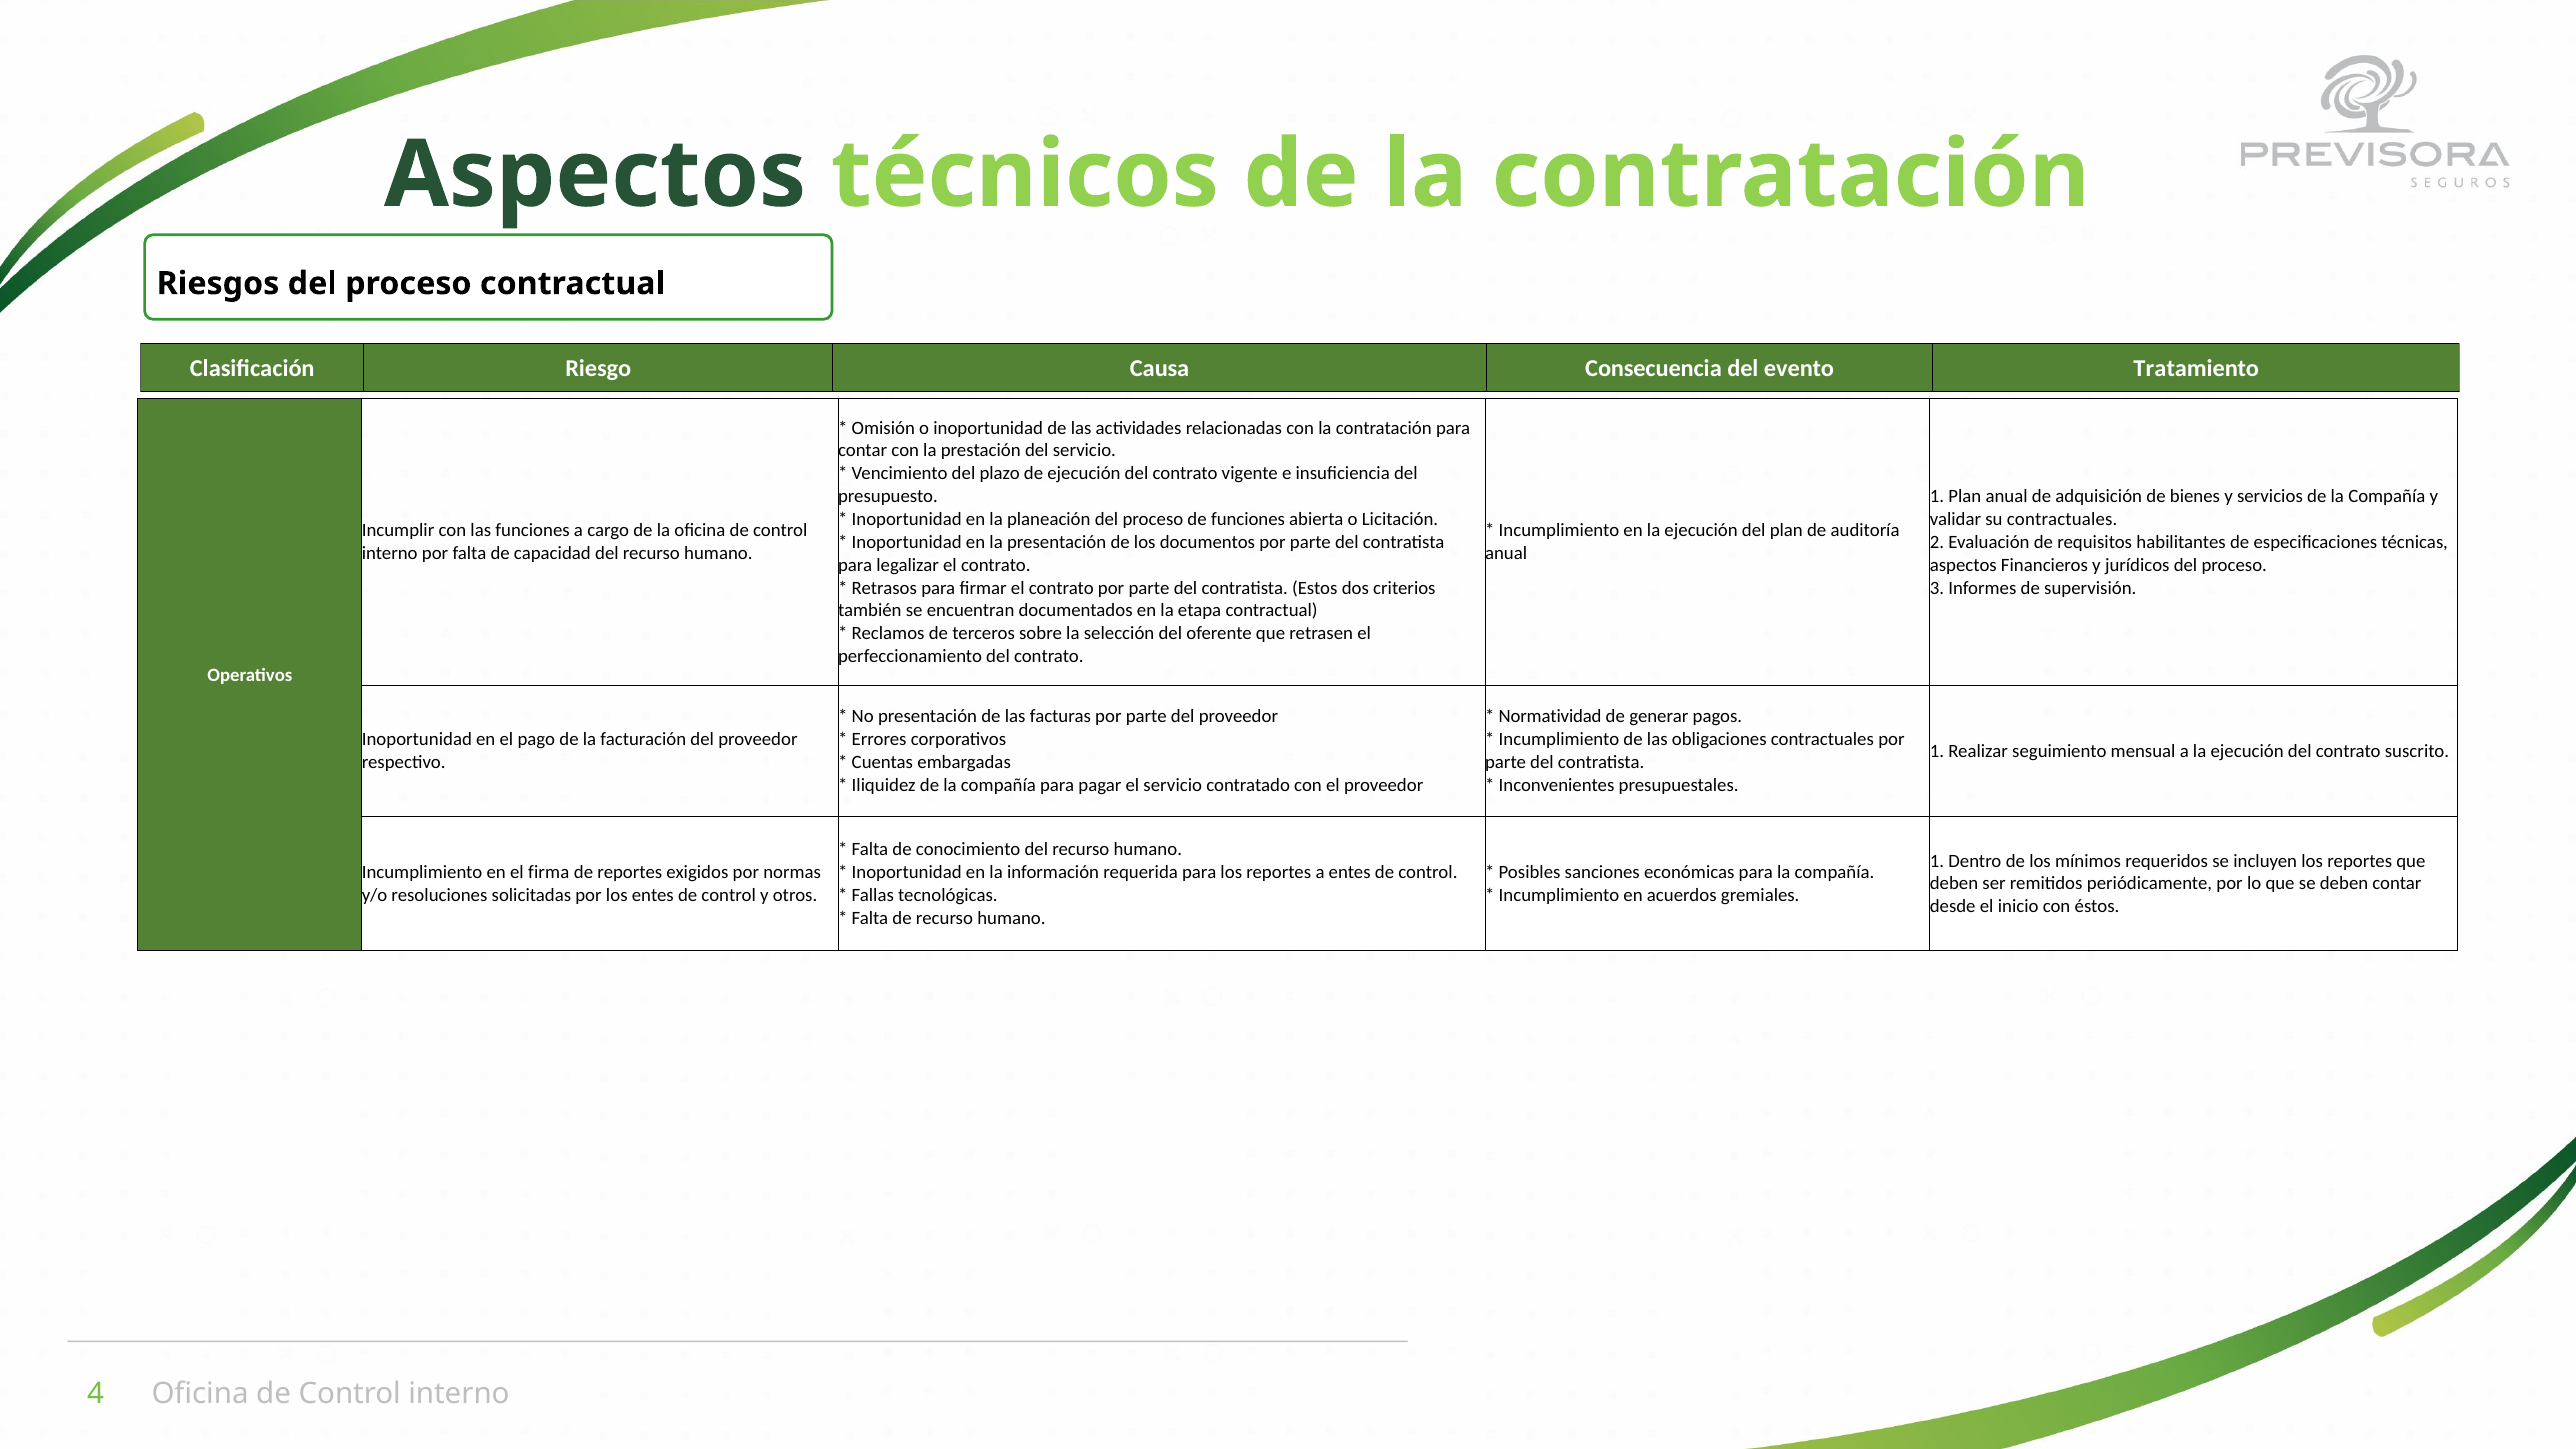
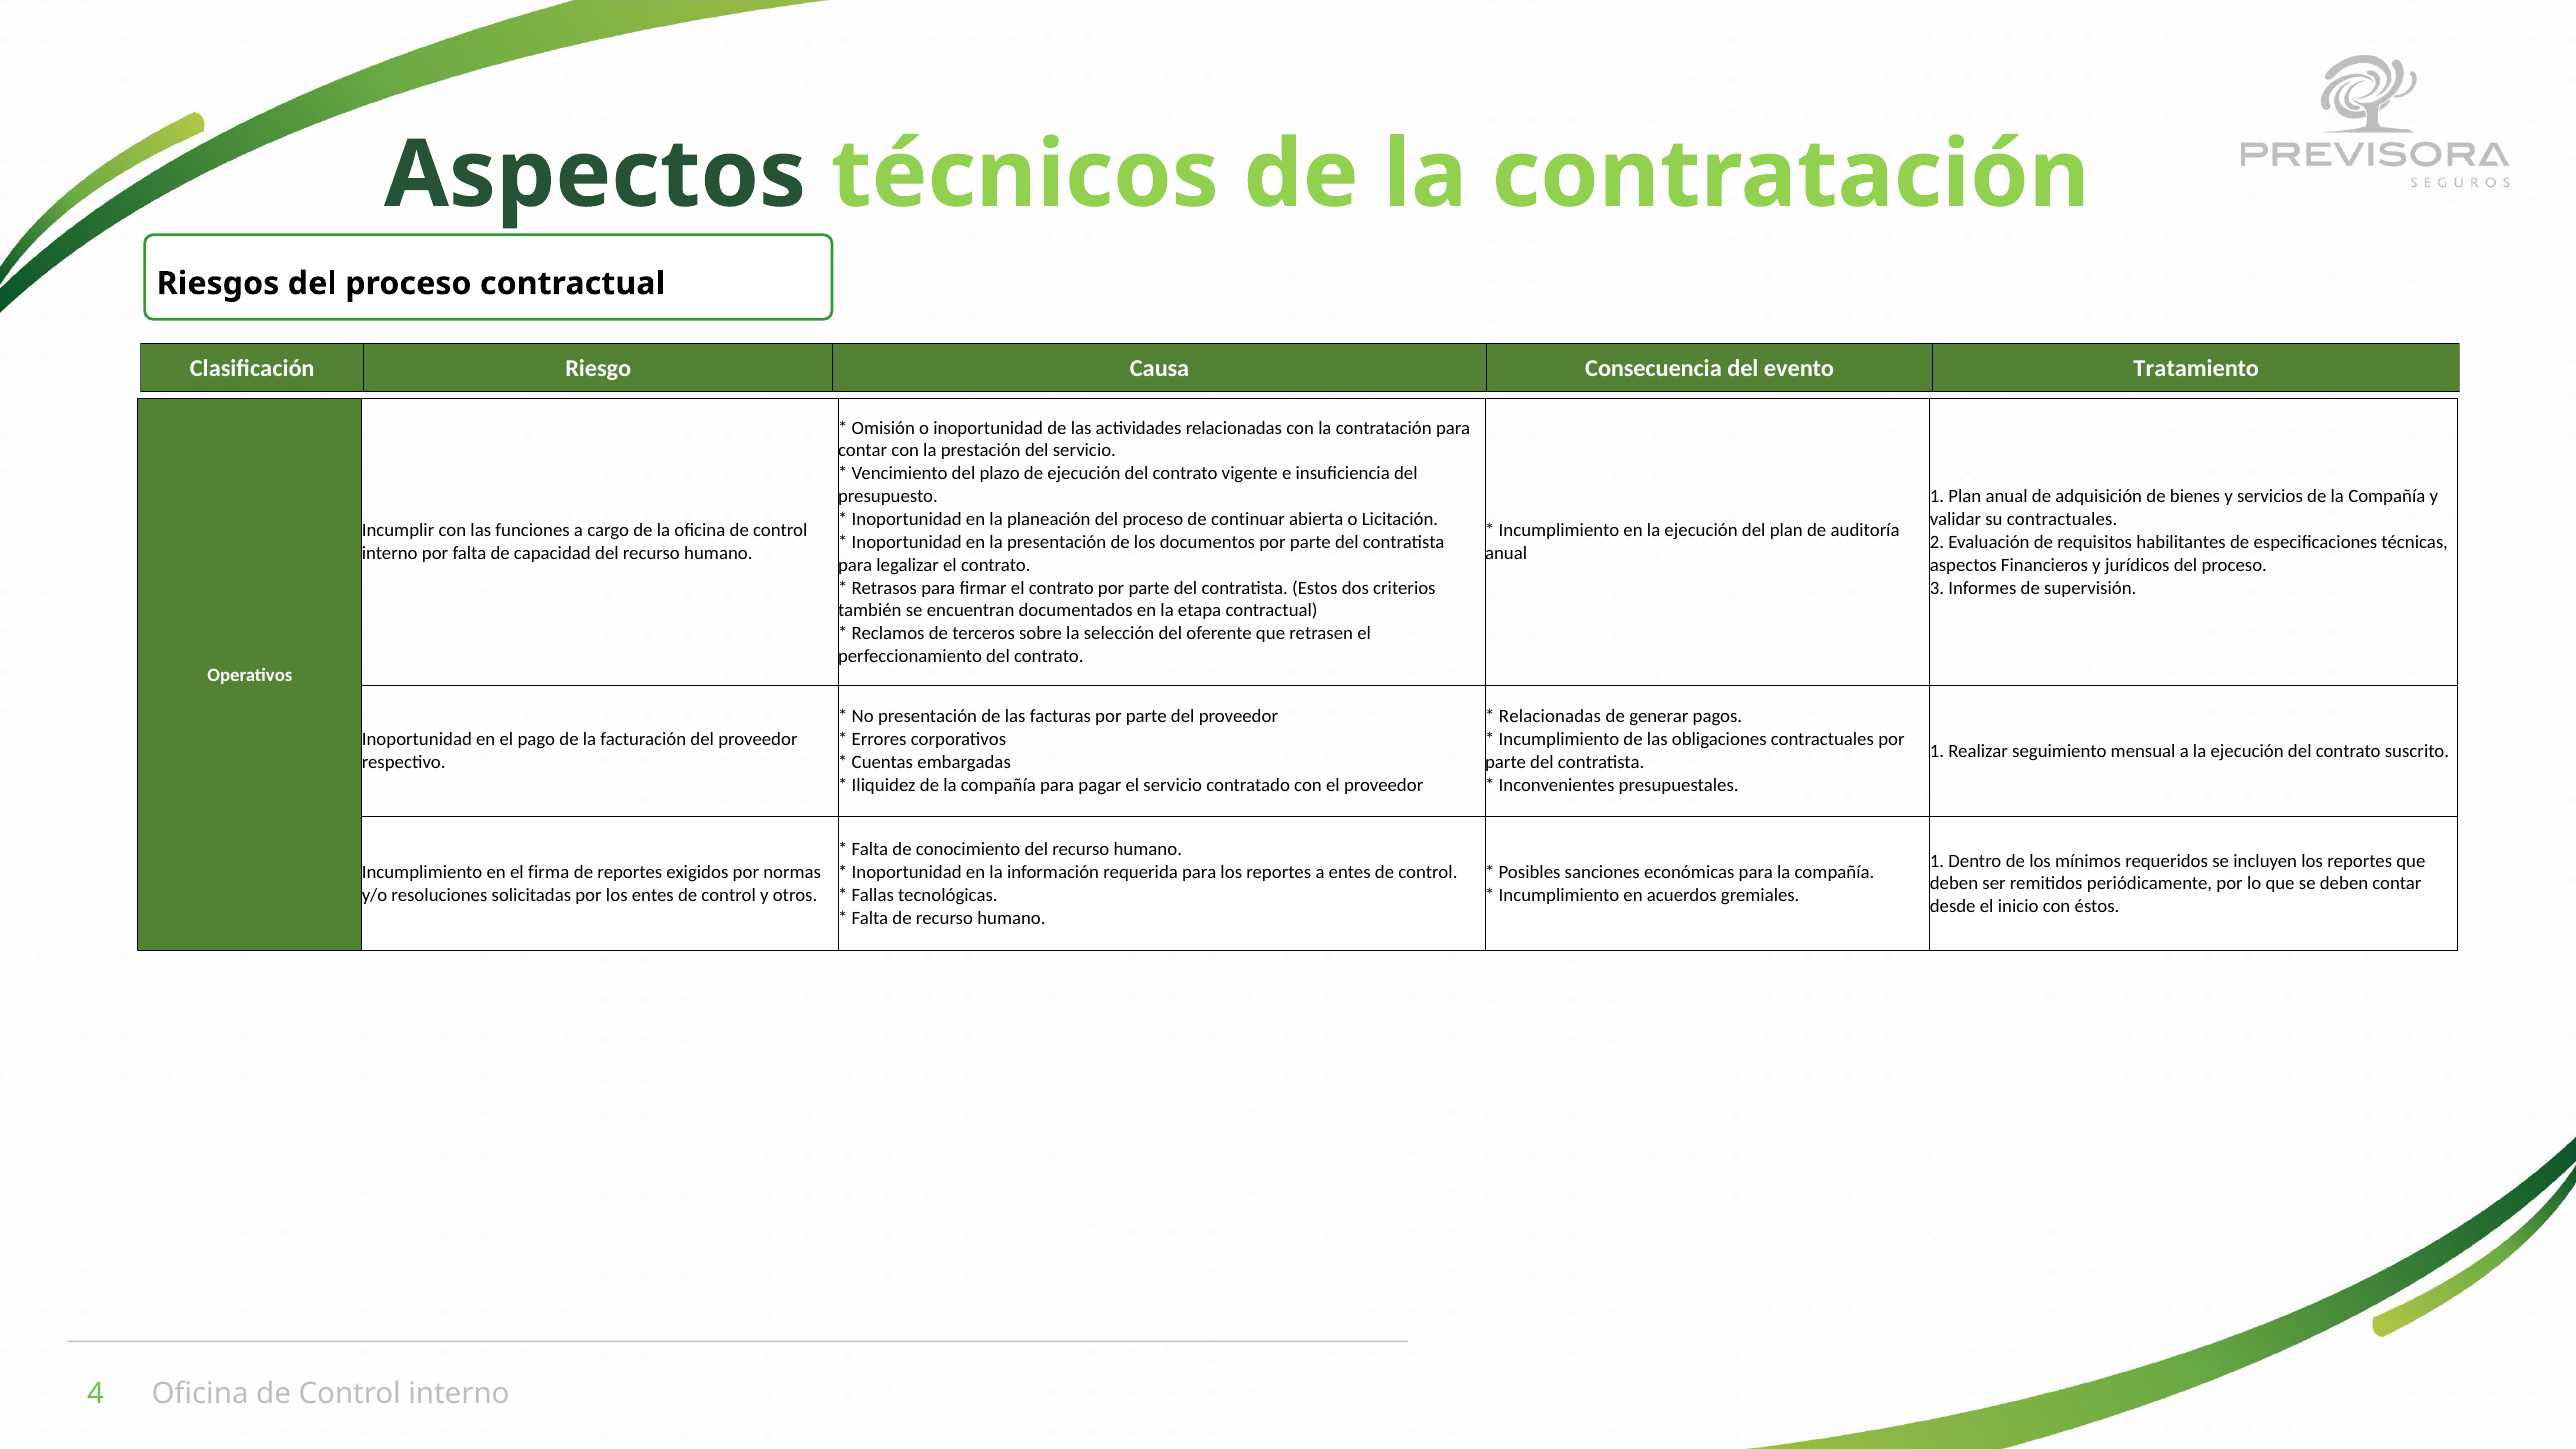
de funciones: funciones -> continuar
Normatividad at (1550, 717): Normatividad -> Relacionadas
